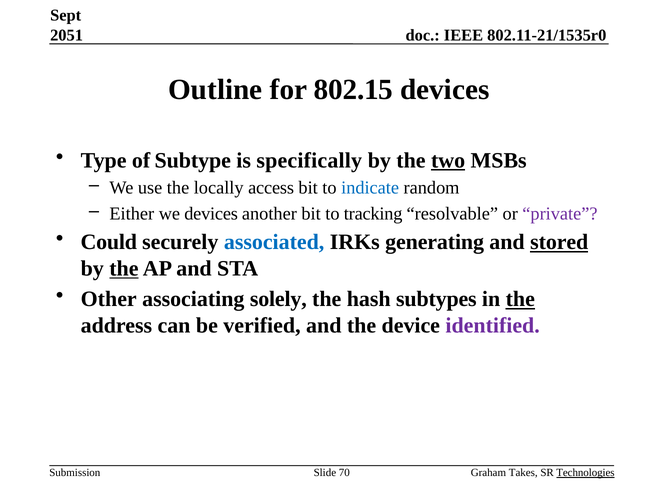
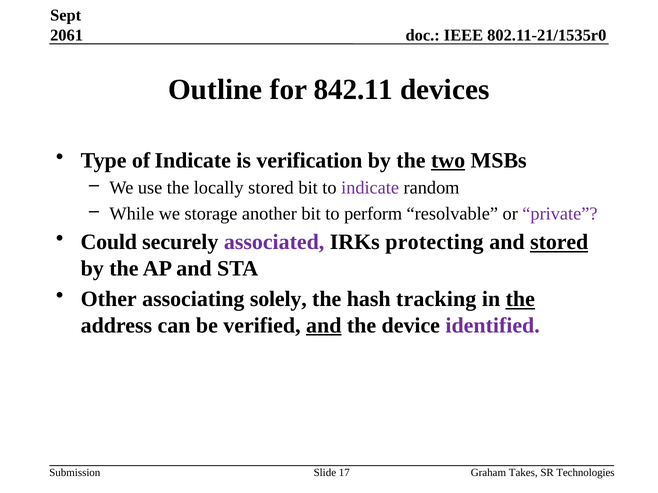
2051: 2051 -> 2061
802.15: 802.15 -> 842.11
of Subtype: Subtype -> Indicate
specifically: specifically -> verification
locally access: access -> stored
indicate at (370, 188) colour: blue -> purple
Either: Either -> While
we devices: devices -> storage
tracking: tracking -> perform
associated colour: blue -> purple
generating: generating -> protecting
the at (124, 269) underline: present -> none
subtypes: subtypes -> tracking
and at (324, 326) underline: none -> present
70: 70 -> 17
Technologies underline: present -> none
